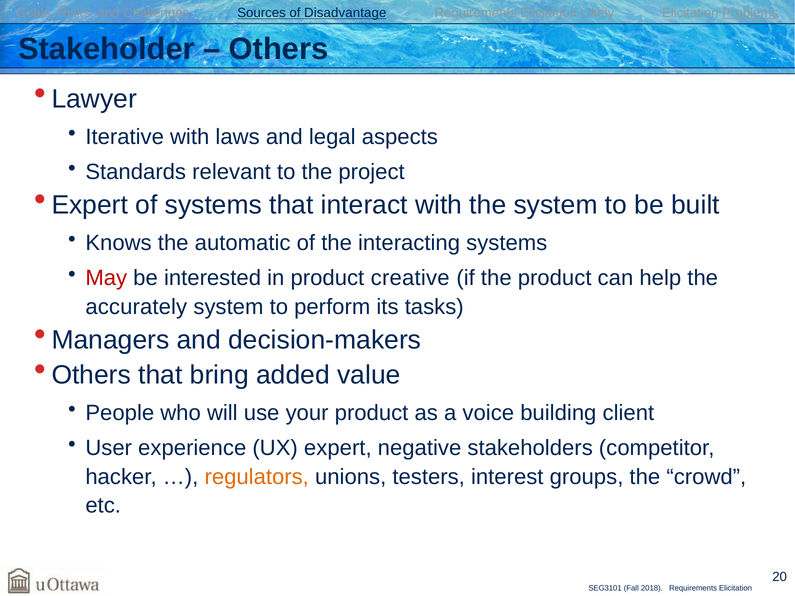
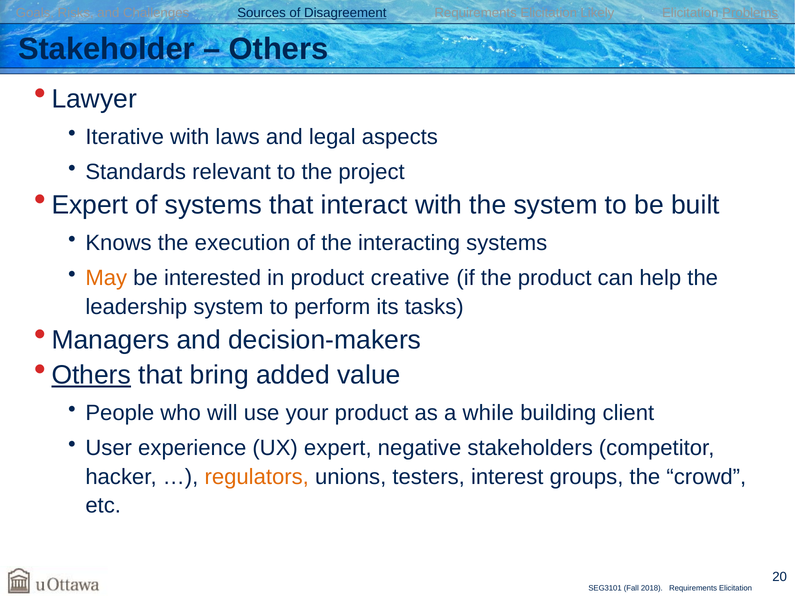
Disadvantage: Disadvantage -> Disagreement
automatic: automatic -> execution
May colour: red -> orange
accurately: accurately -> leadership
Others at (91, 375) underline: none -> present
voice: voice -> while
